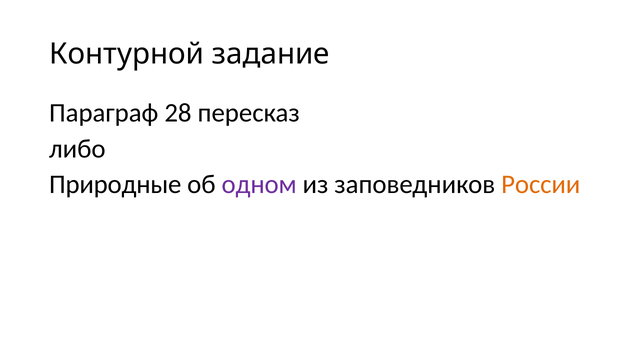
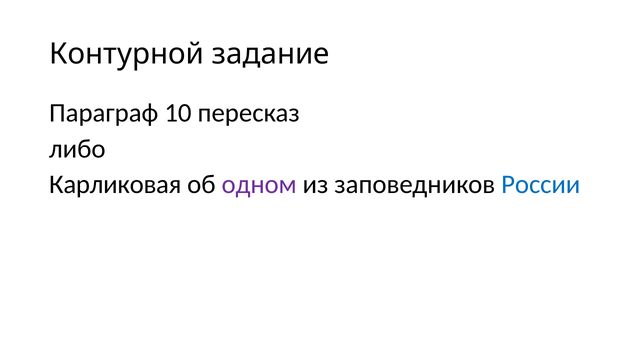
28: 28 -> 10
Природные: Природные -> Карликовая
России colour: orange -> blue
